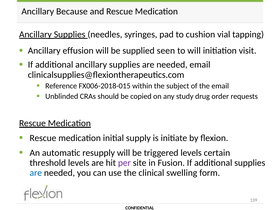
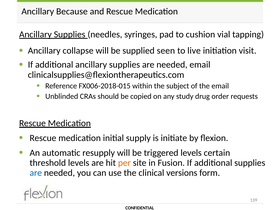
effusion: effusion -> collapse
to will: will -> live
per colour: purple -> orange
swelling: swelling -> versions
